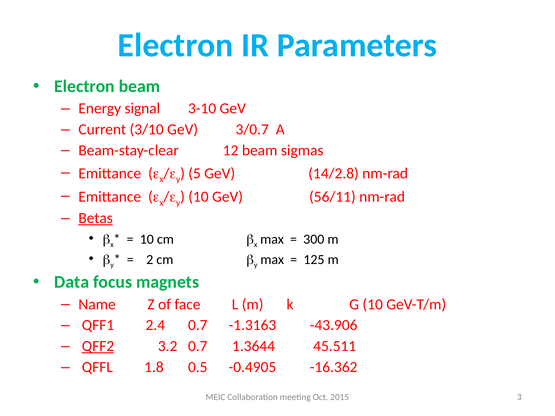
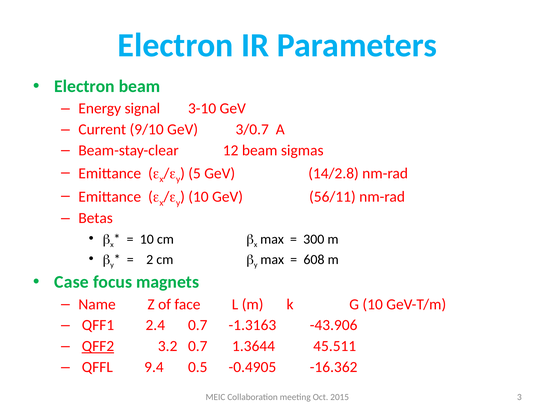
3/10: 3/10 -> 9/10
Betas underline: present -> none
125: 125 -> 608
Data: Data -> Case
1.8: 1.8 -> 9.4
